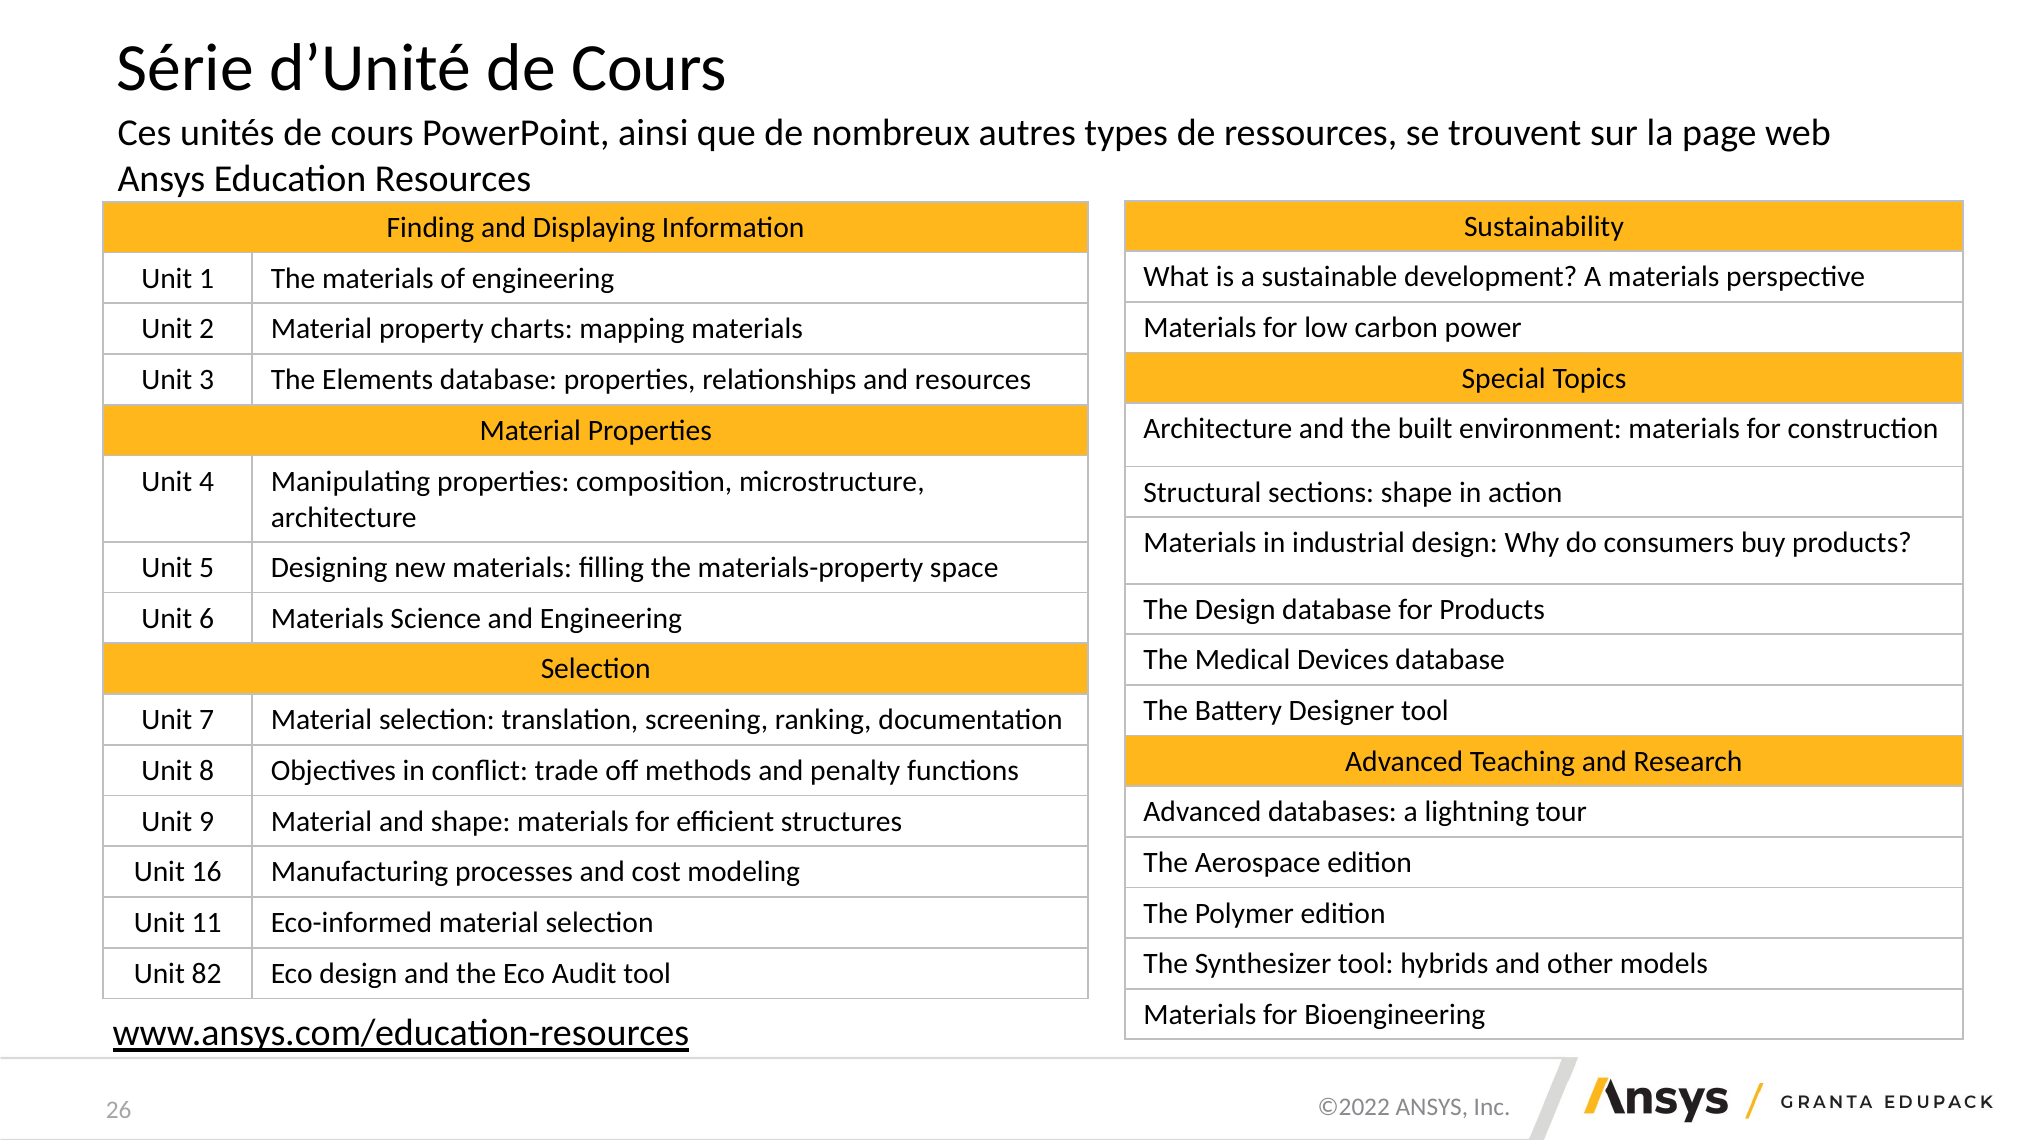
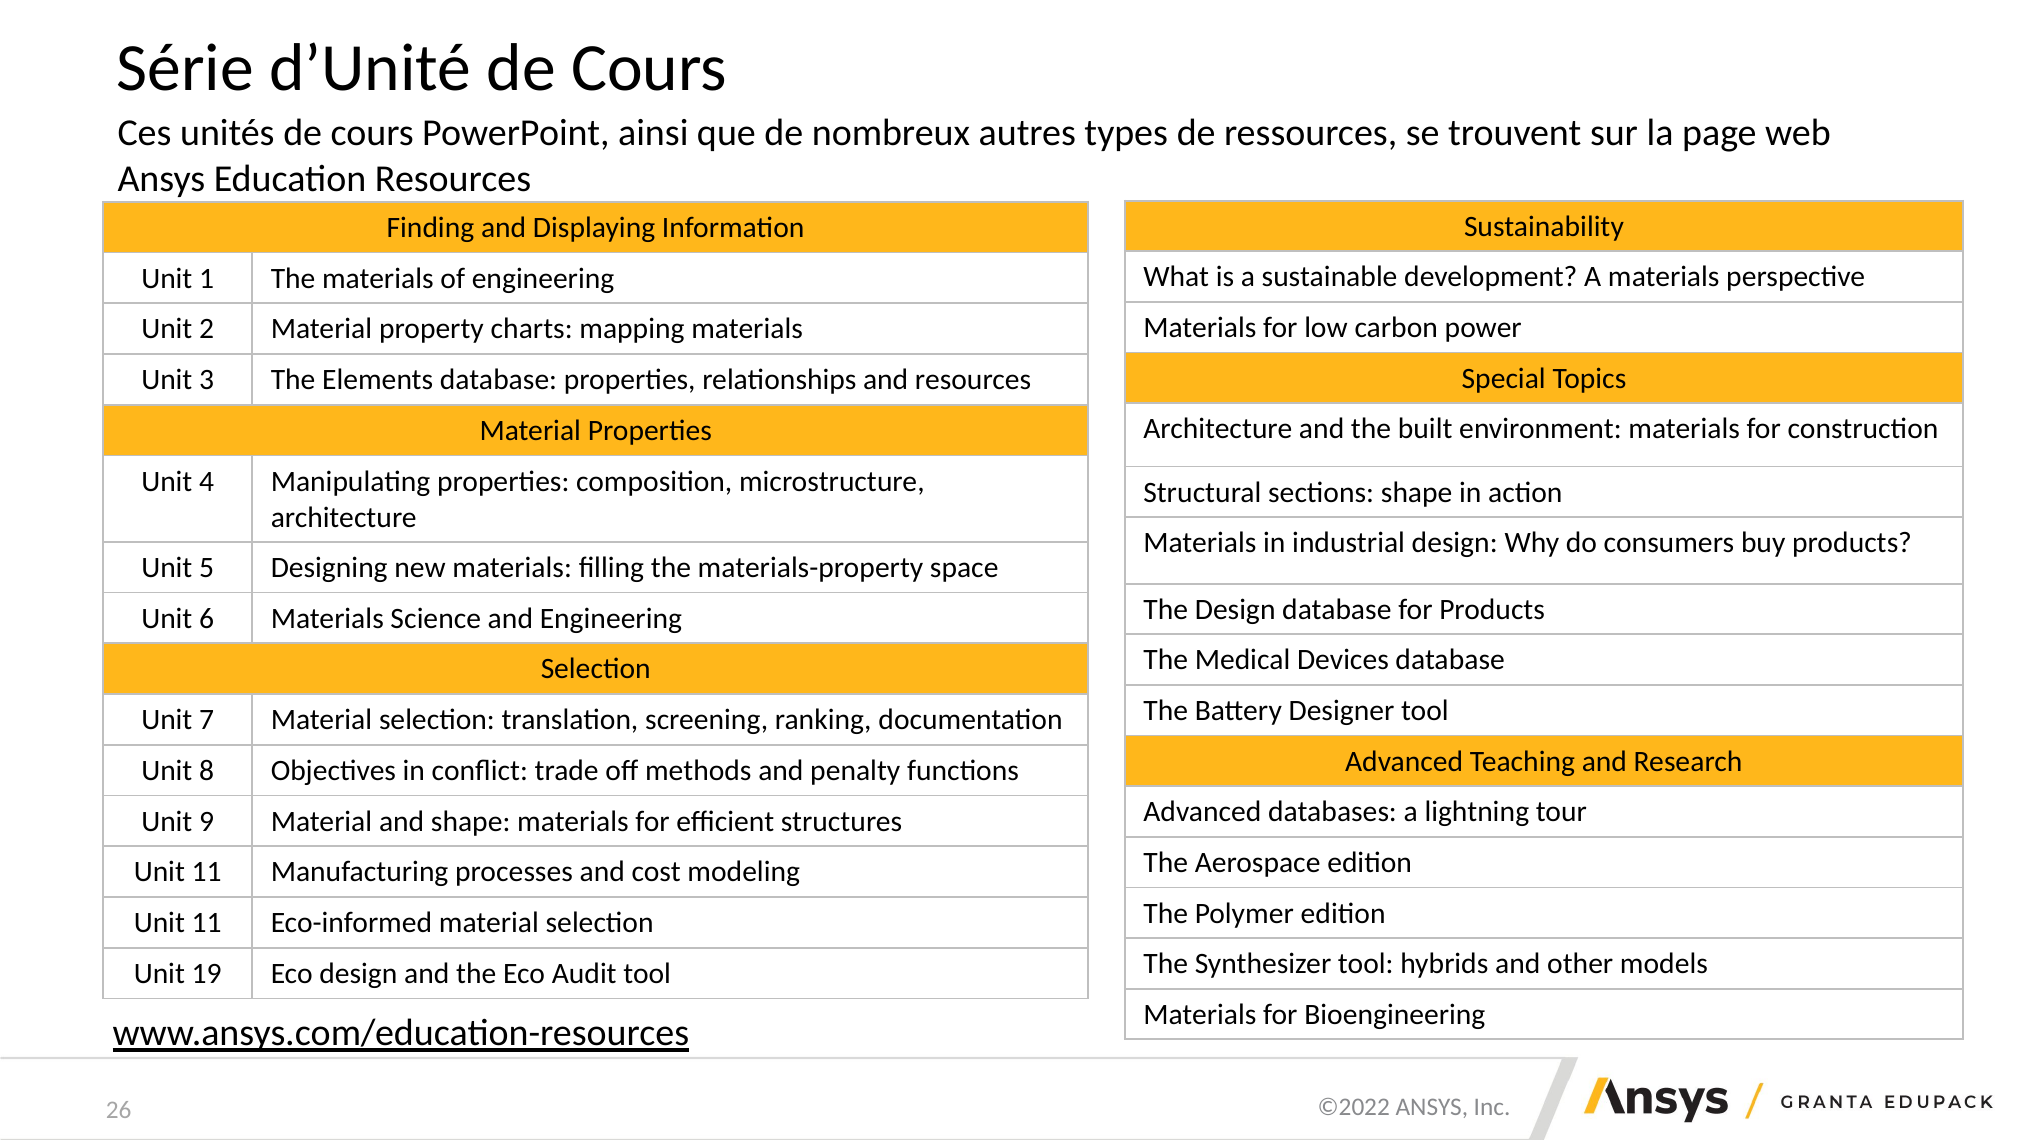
16 at (207, 872): 16 -> 11
82: 82 -> 19
